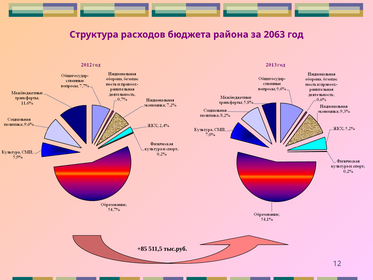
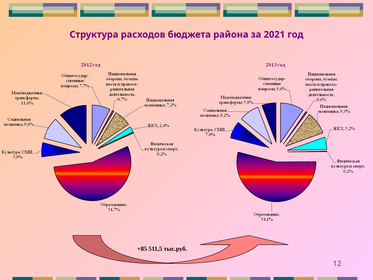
2063: 2063 -> 2021
